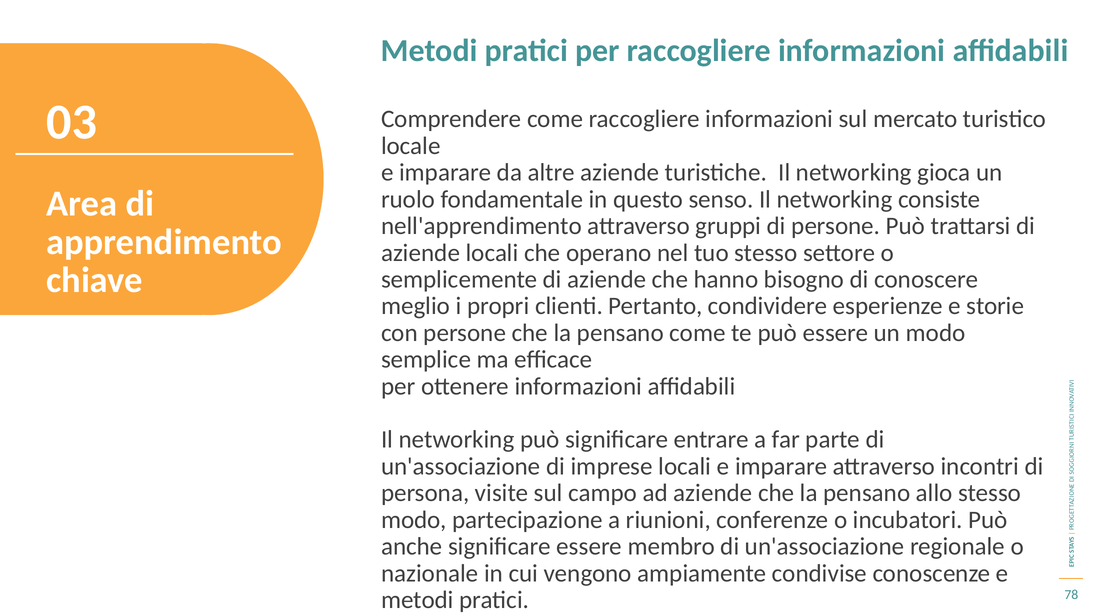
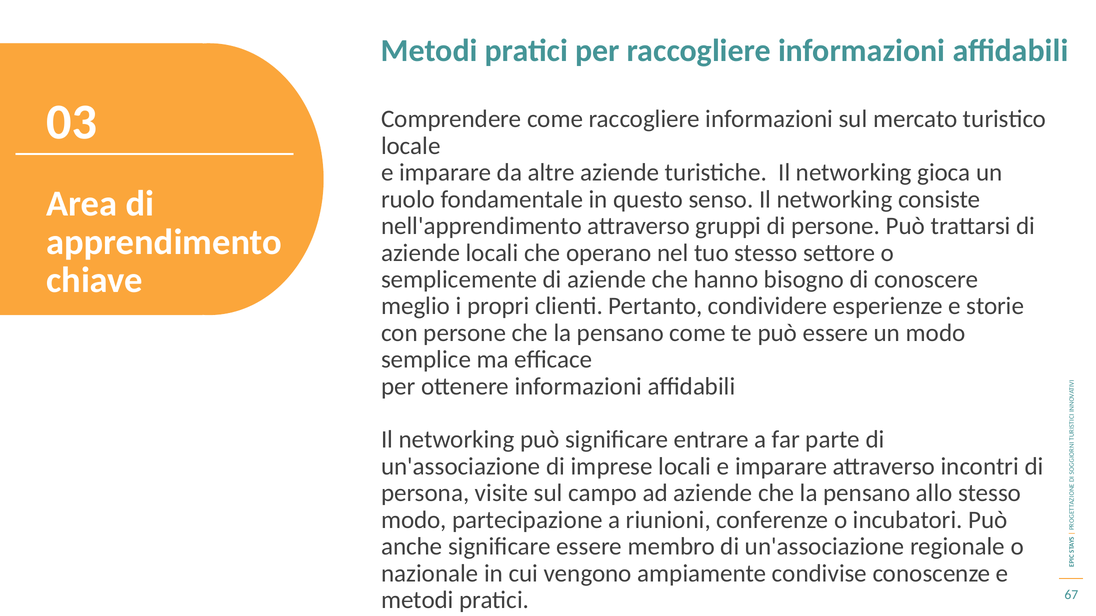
78: 78 -> 67
